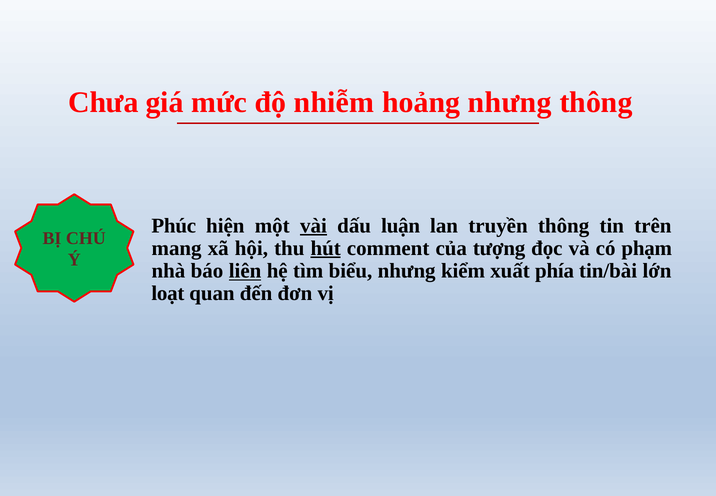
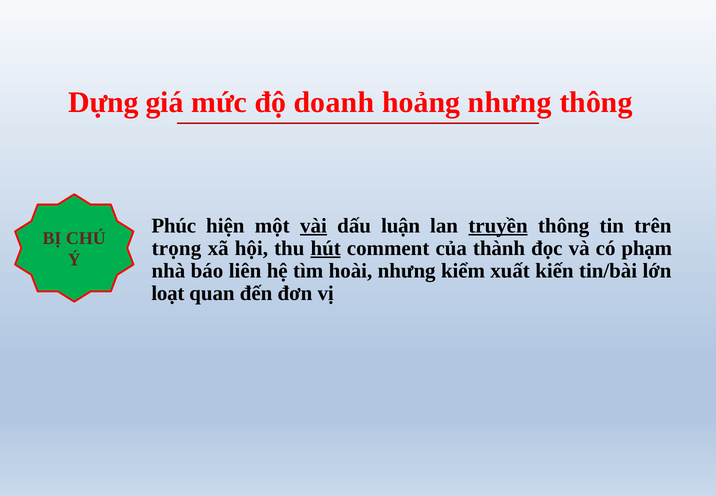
Chưa: Chưa -> Dựng
nhiễm: nhiễm -> doanh
truyền underline: none -> present
mang: mang -> trọng
tượng: tượng -> thành
liên underline: present -> none
biểu: biểu -> hoài
phía: phía -> kiến
